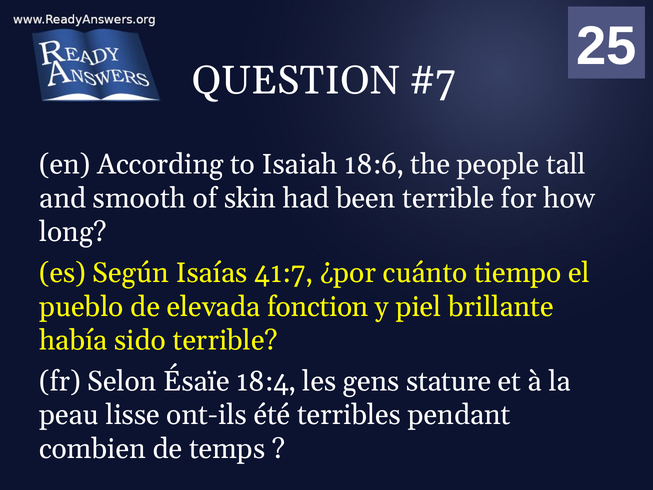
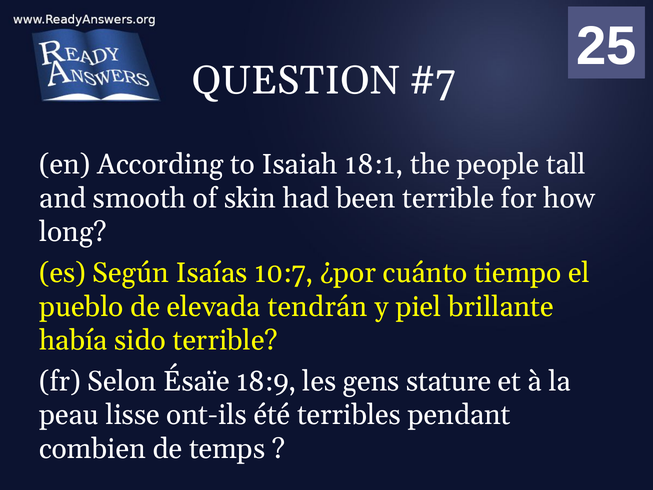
18:6: 18:6 -> 18:1
41:7: 41:7 -> 10:7
fonction: fonction -> tendrán
18:4: 18:4 -> 18:9
